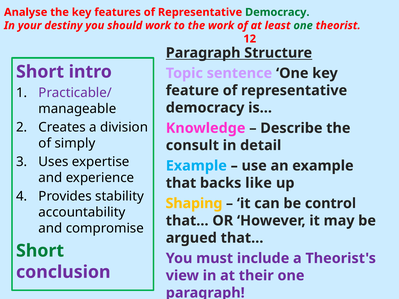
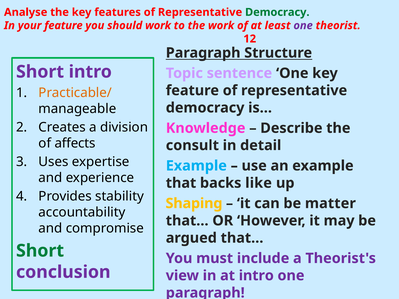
your destiny: destiny -> feature
one at (303, 26) colour: green -> purple
Practicable/ colour: purple -> orange
simply: simply -> affects
control: control -> matter
at their: their -> intro
